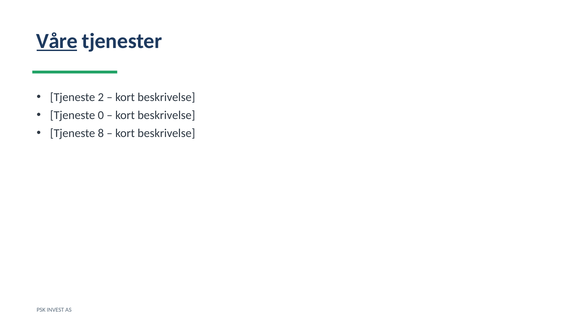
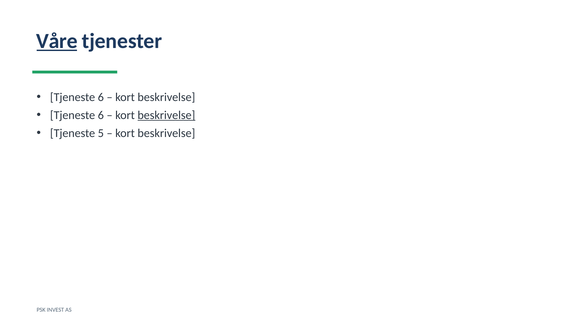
2 at (101, 97): 2 -> 6
0 at (101, 115): 0 -> 6
beskrivelse at (166, 115) underline: none -> present
8: 8 -> 5
